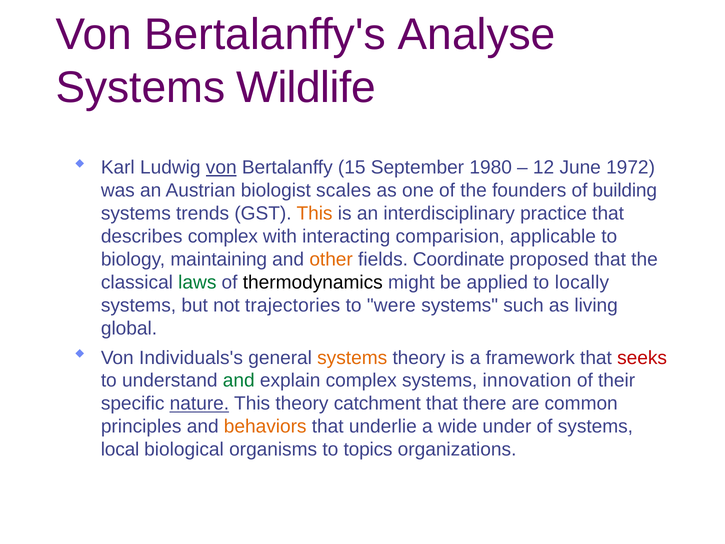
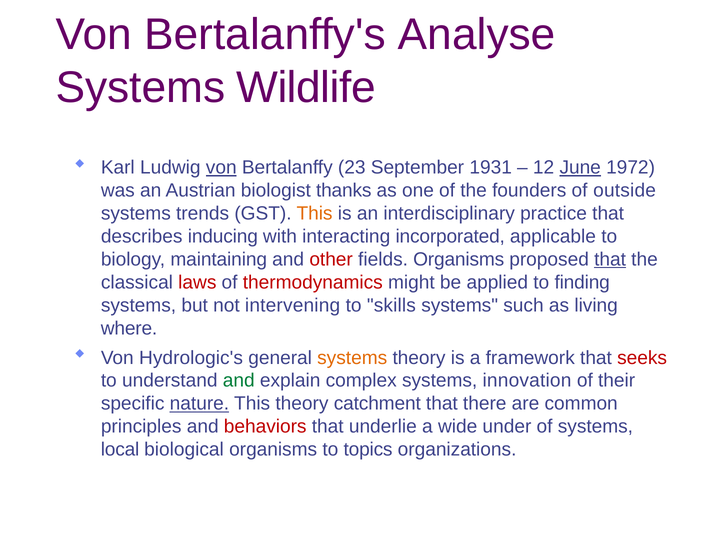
15: 15 -> 23
1980: 1980 -> 1931
June underline: none -> present
scales: scales -> thanks
building: building -> outside
describes complex: complex -> inducing
comparision: comparision -> incorporated
other colour: orange -> red
fields Coordinate: Coordinate -> Organisms
that at (610, 259) underline: none -> present
laws colour: green -> red
thermodynamics colour: black -> red
locally: locally -> finding
trajectories: trajectories -> intervening
were: were -> skills
global: global -> where
Individuals's: Individuals's -> Hydrologic's
behaviors colour: orange -> red
